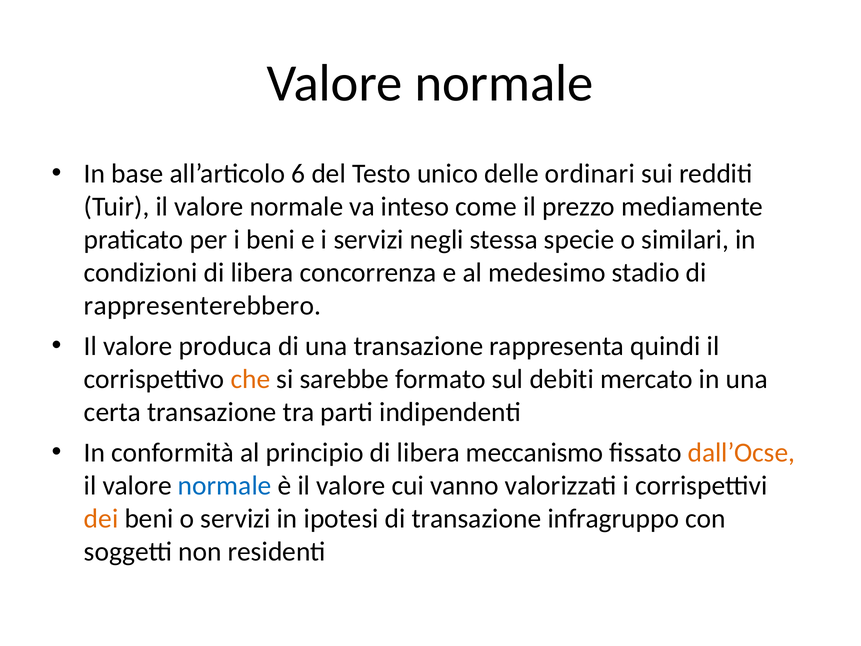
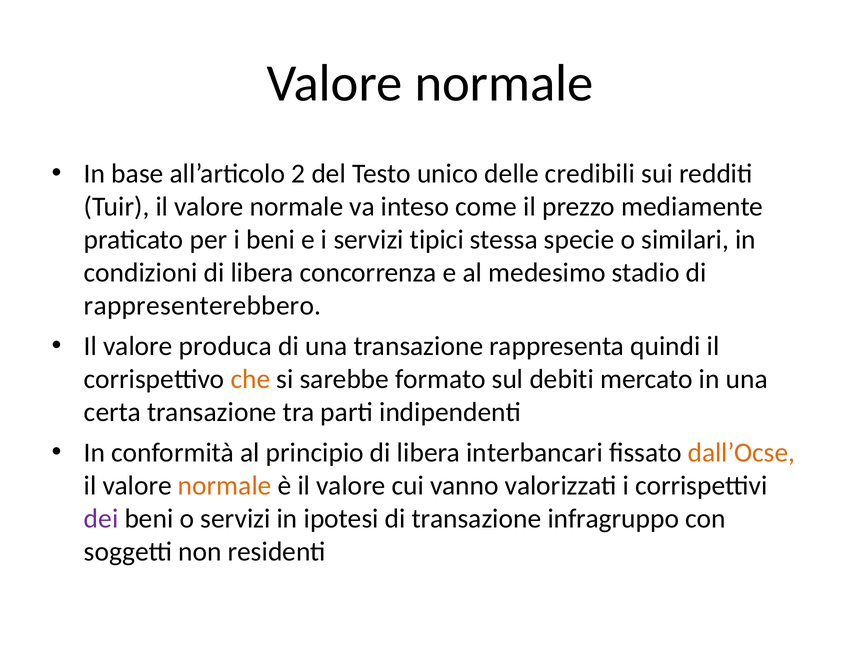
6: 6 -> 2
ordinari: ordinari -> credibili
negli: negli -> tipici
meccanismo: meccanismo -> interbancari
normale at (225, 486) colour: blue -> orange
dei colour: orange -> purple
